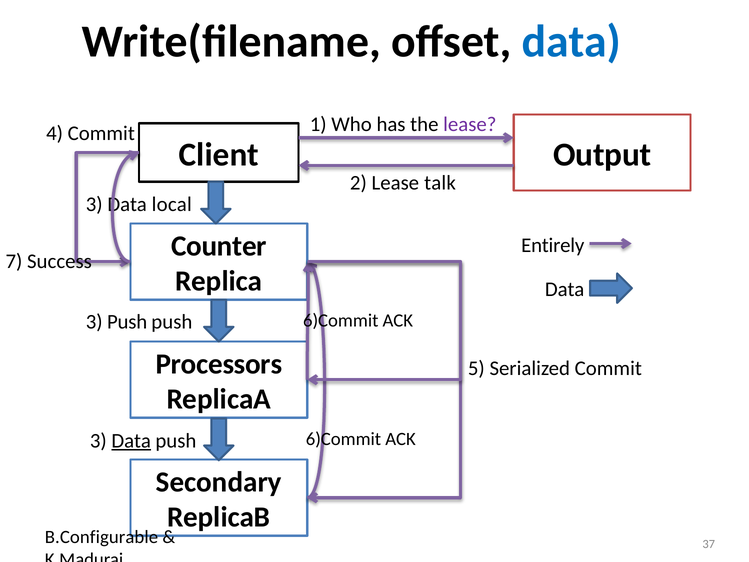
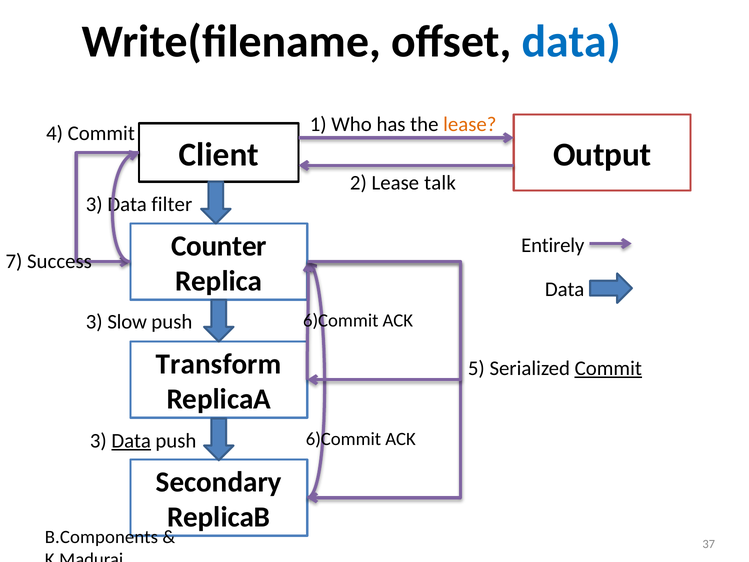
lease at (470, 124) colour: purple -> orange
local: local -> filter
3 Push: Push -> Slow
Processors: Processors -> Transform
Commit at (608, 368) underline: none -> present
B.Configurable: B.Configurable -> B.Components
